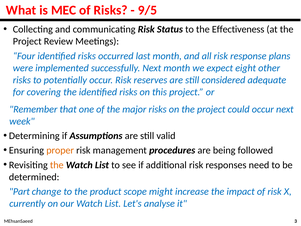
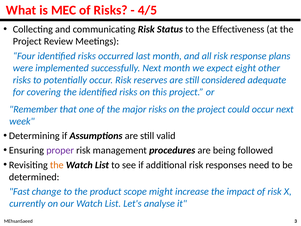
9/5: 9/5 -> 4/5
proper colour: orange -> purple
Part: Part -> Fast
